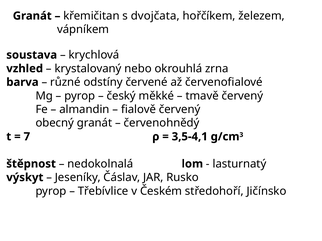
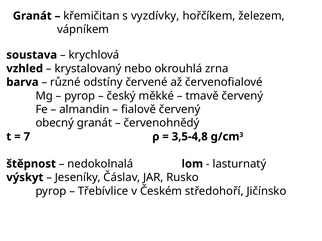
dvojčata: dvojčata -> vyzdívky
3,5-4,1: 3,5-4,1 -> 3,5-4,8
